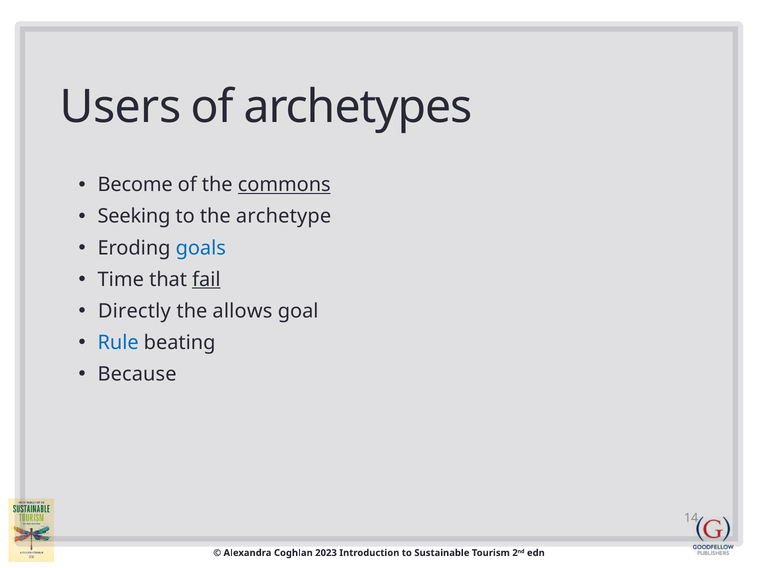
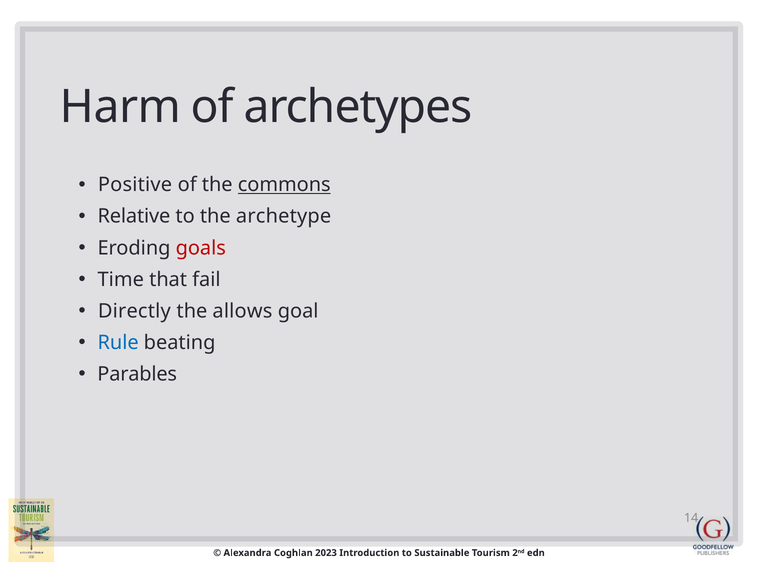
Users: Users -> Harm
Become: Become -> Positive
Seeking: Seeking -> Relative
goals colour: blue -> red
fail underline: present -> none
Because: Because -> Parables
